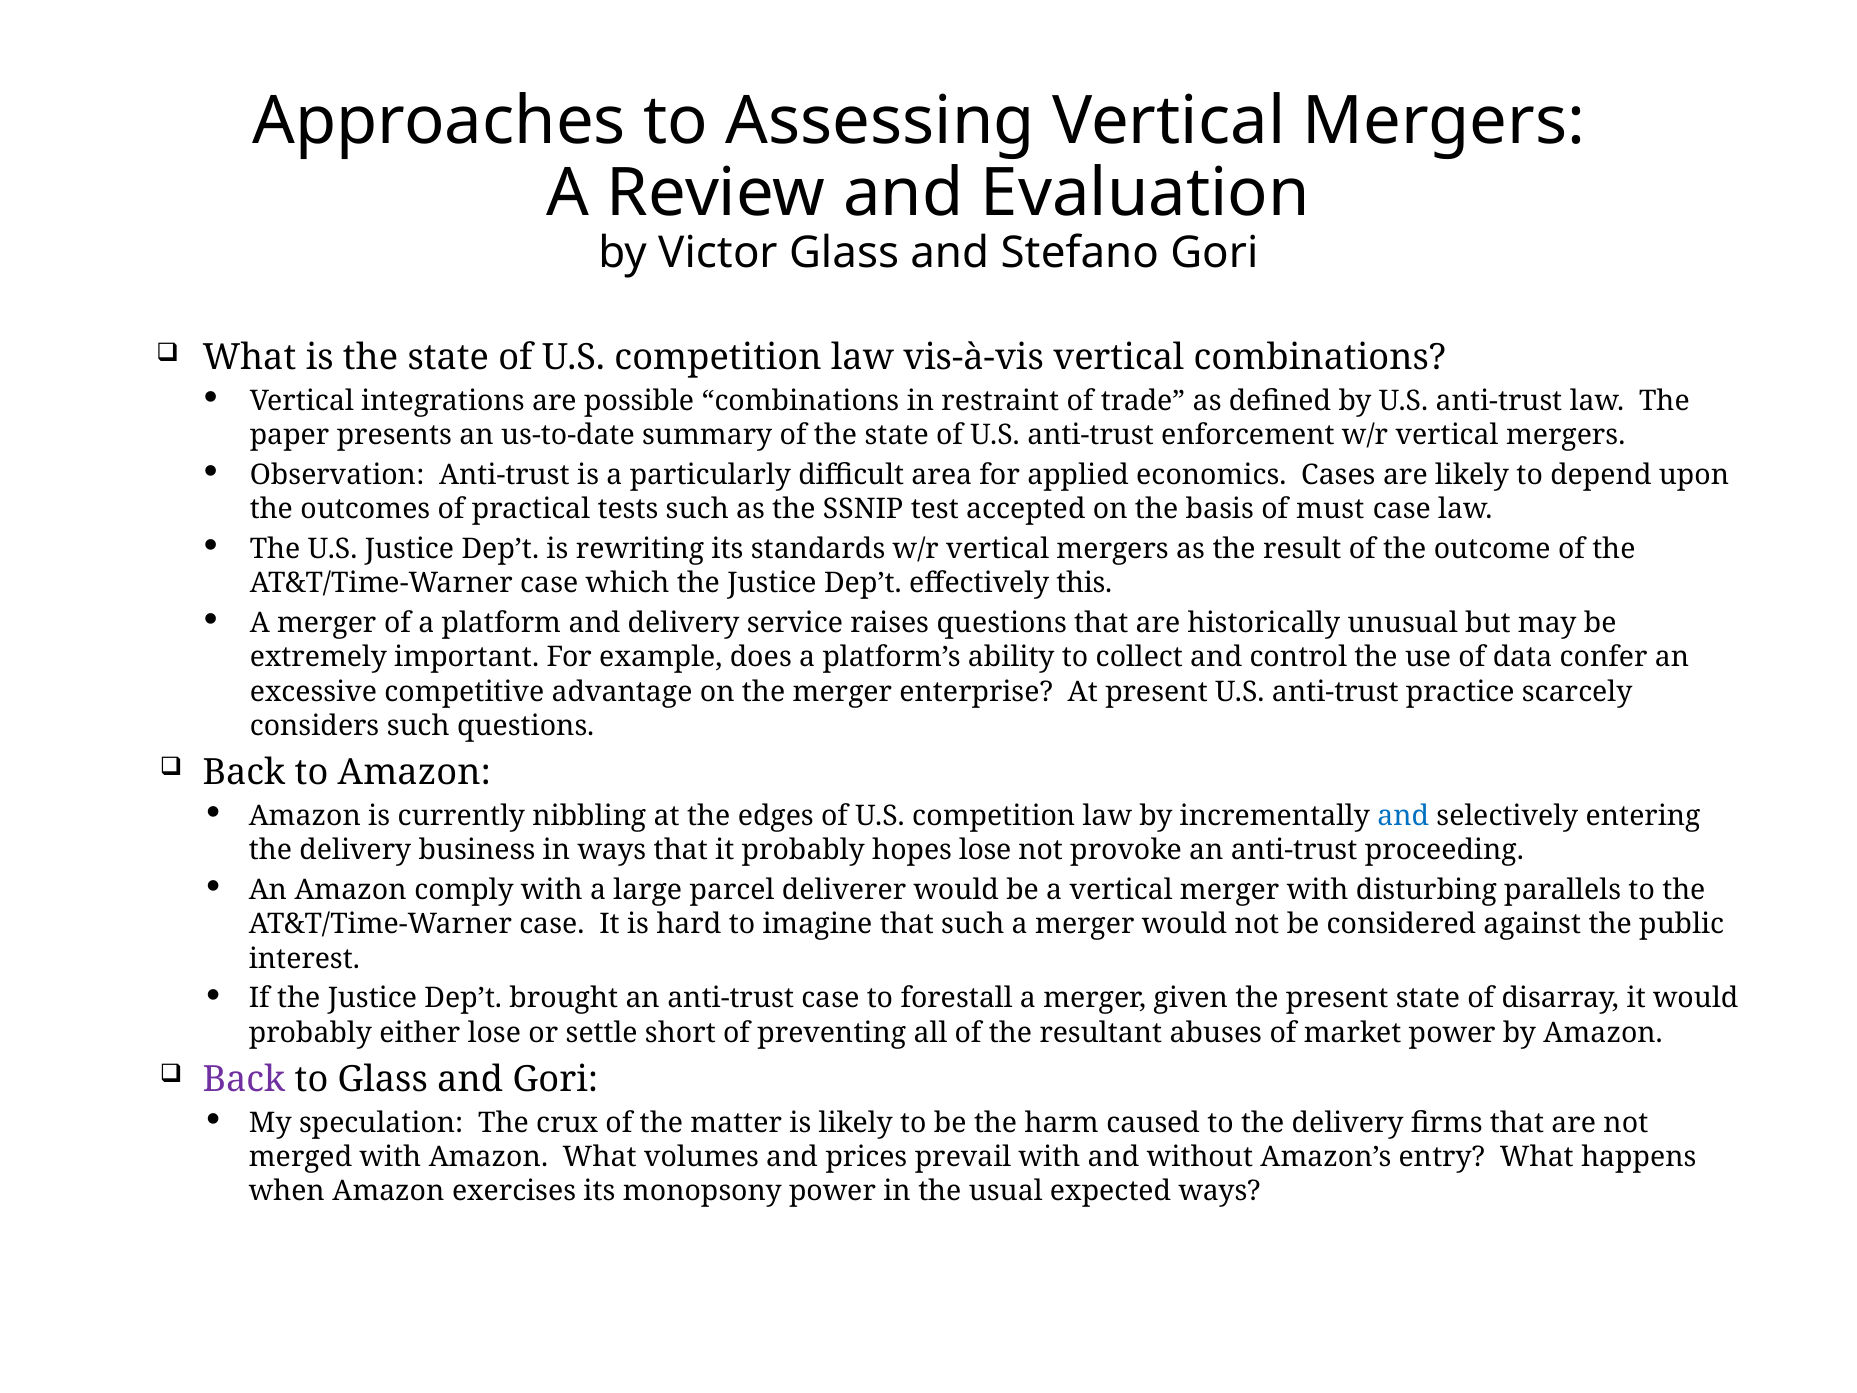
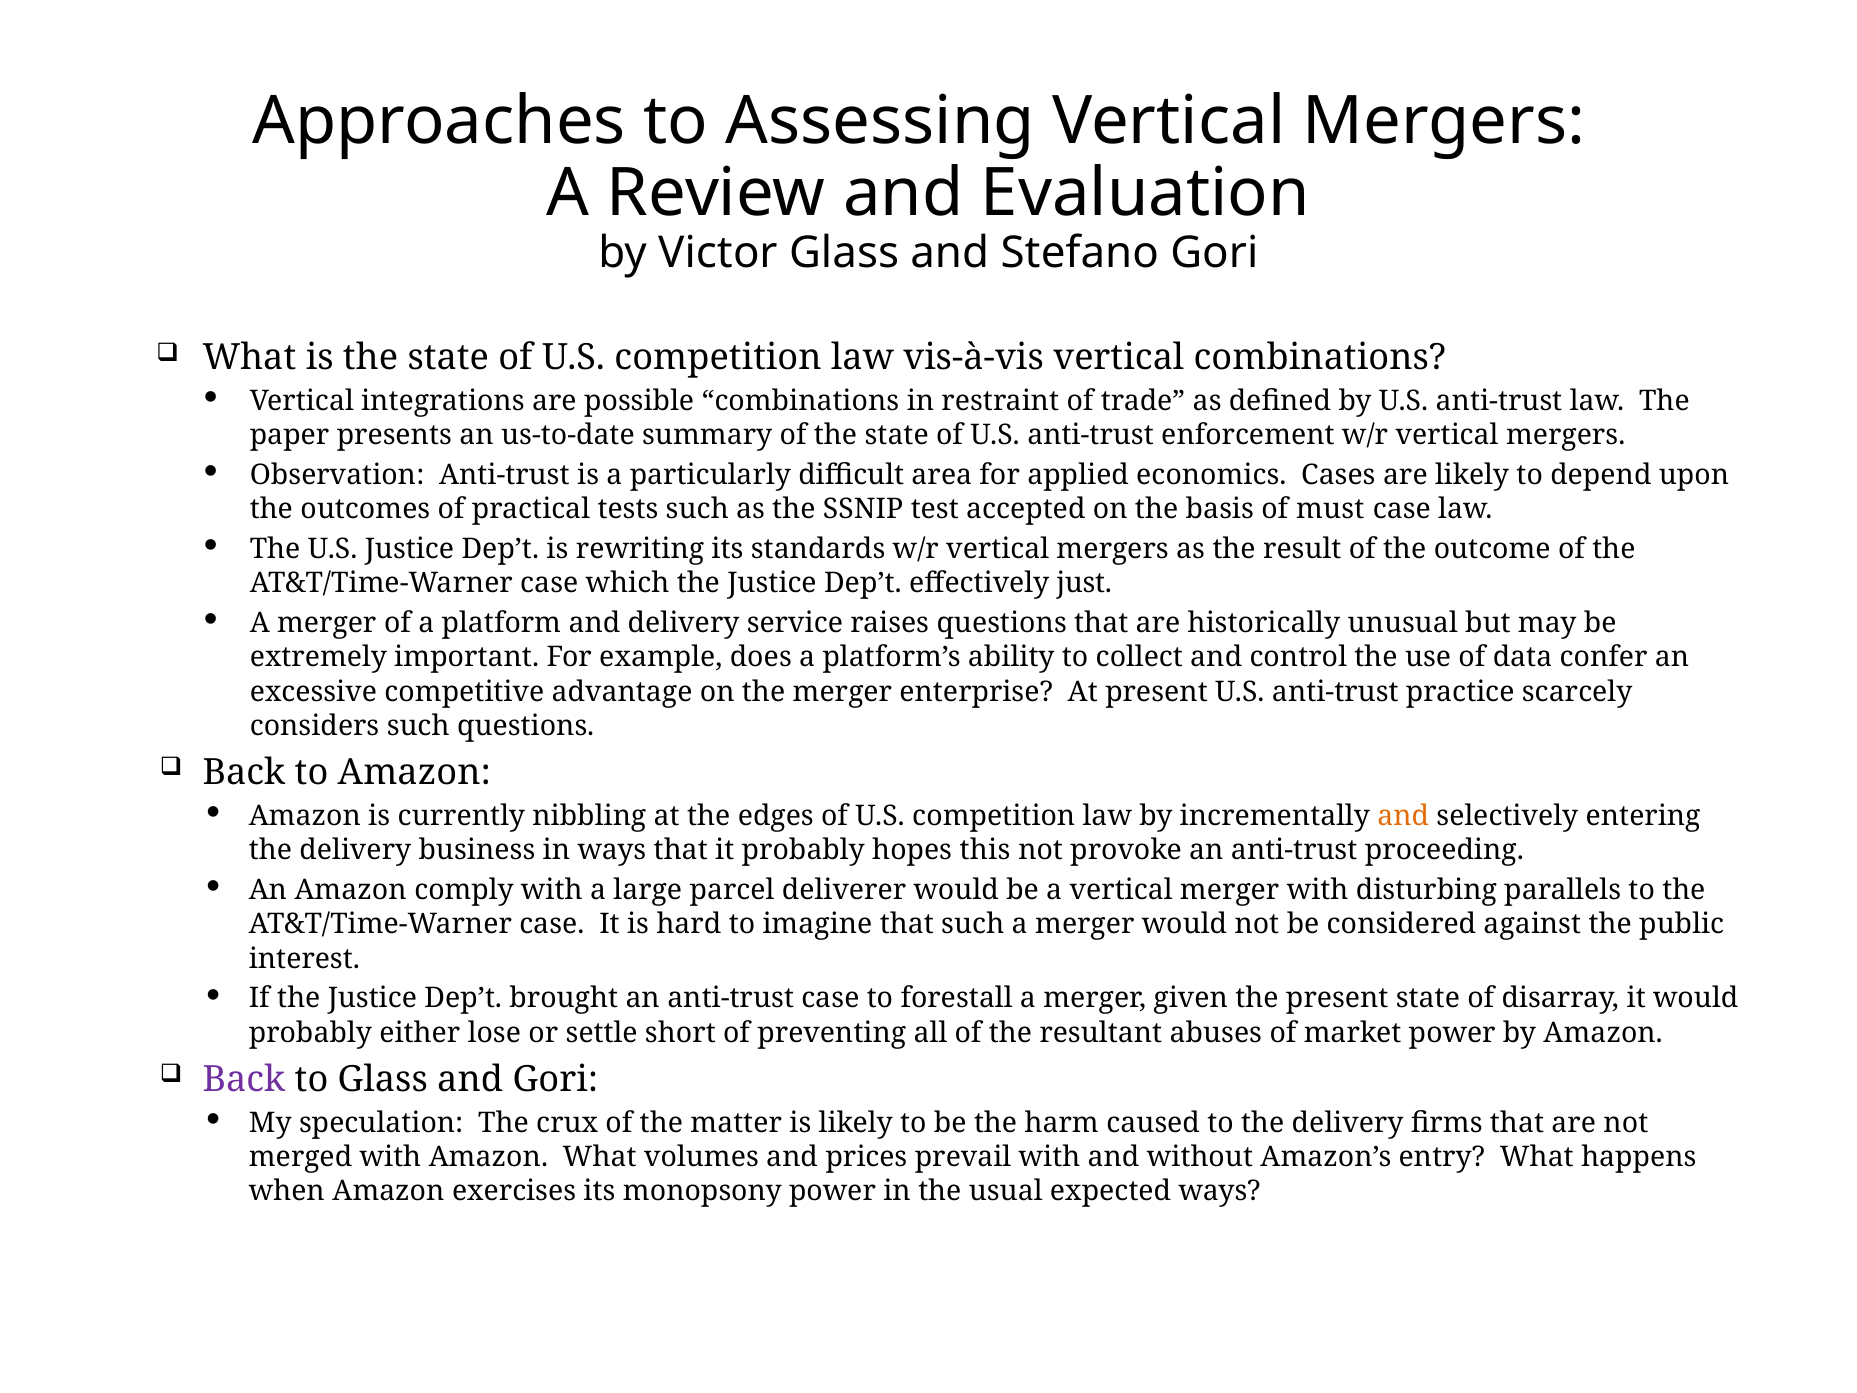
this: this -> just
and at (1403, 816) colour: blue -> orange
hopes lose: lose -> this
